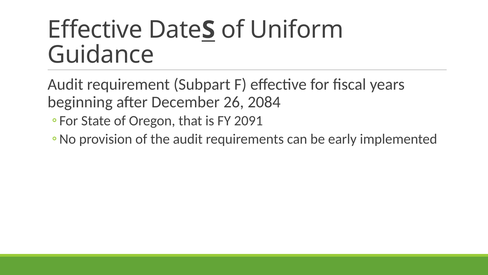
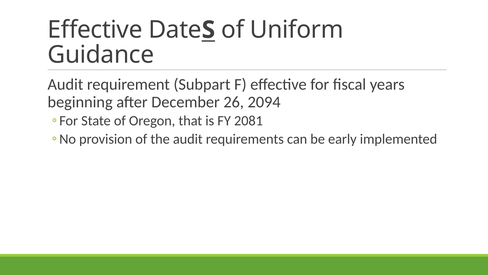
2084: 2084 -> 2094
2091: 2091 -> 2081
